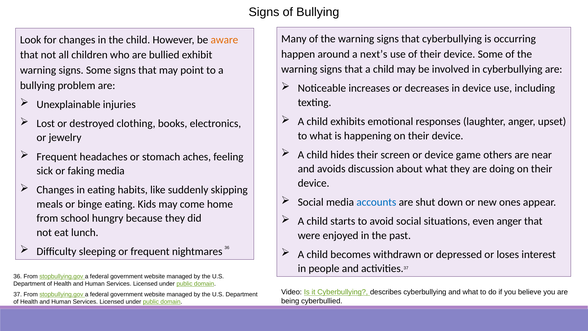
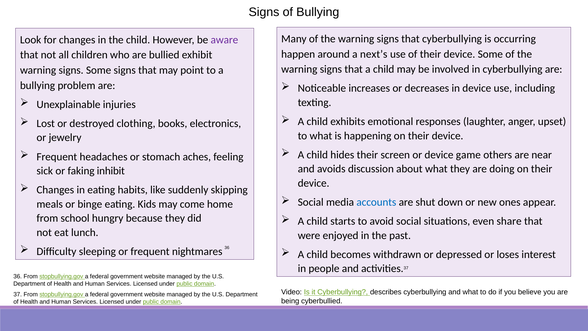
aware colour: orange -> purple
faking media: media -> inhibit
even anger: anger -> share
